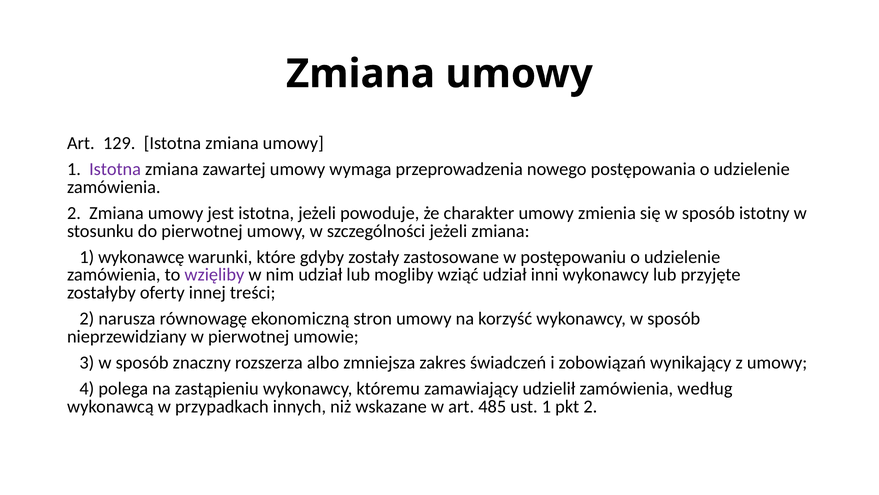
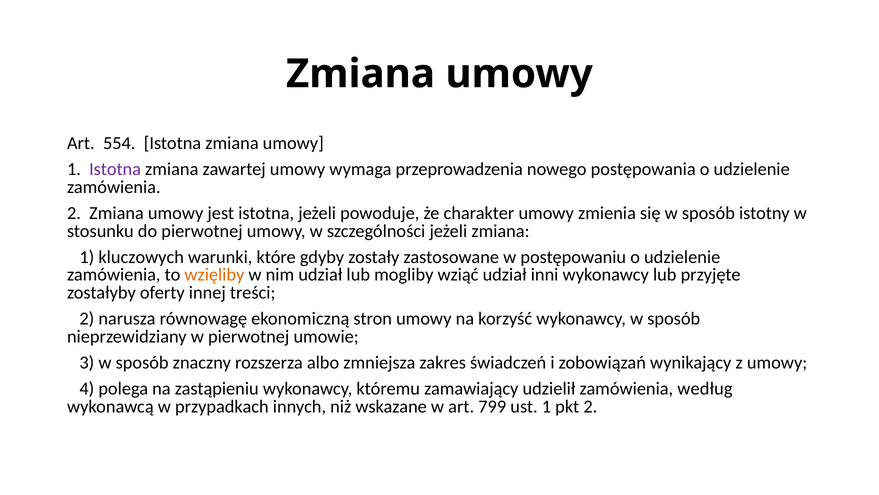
129: 129 -> 554
wykonawcę: wykonawcę -> kluczowych
wzięliby colour: purple -> orange
485: 485 -> 799
